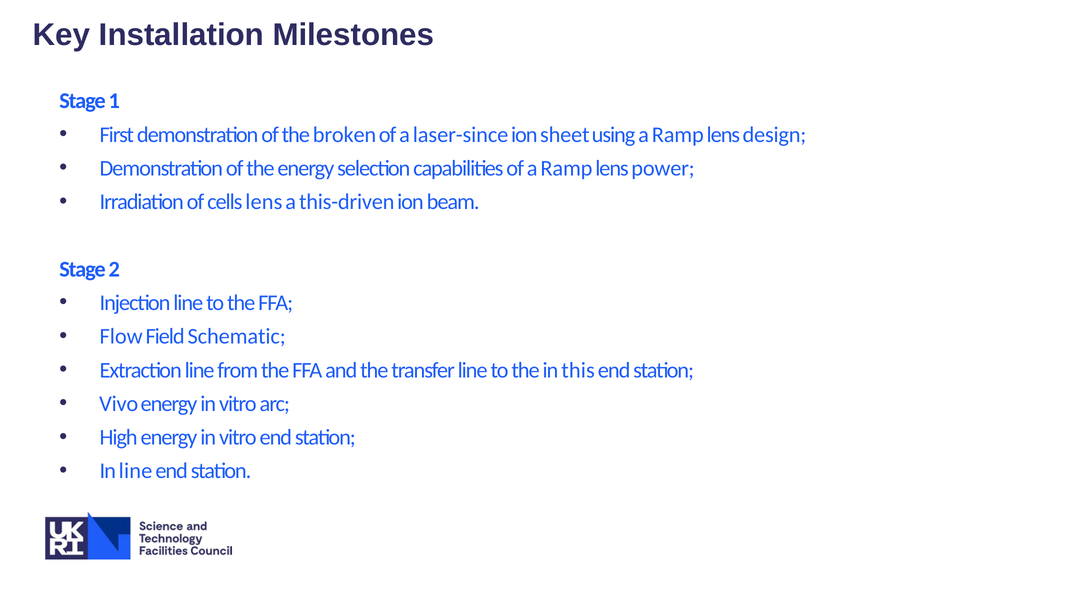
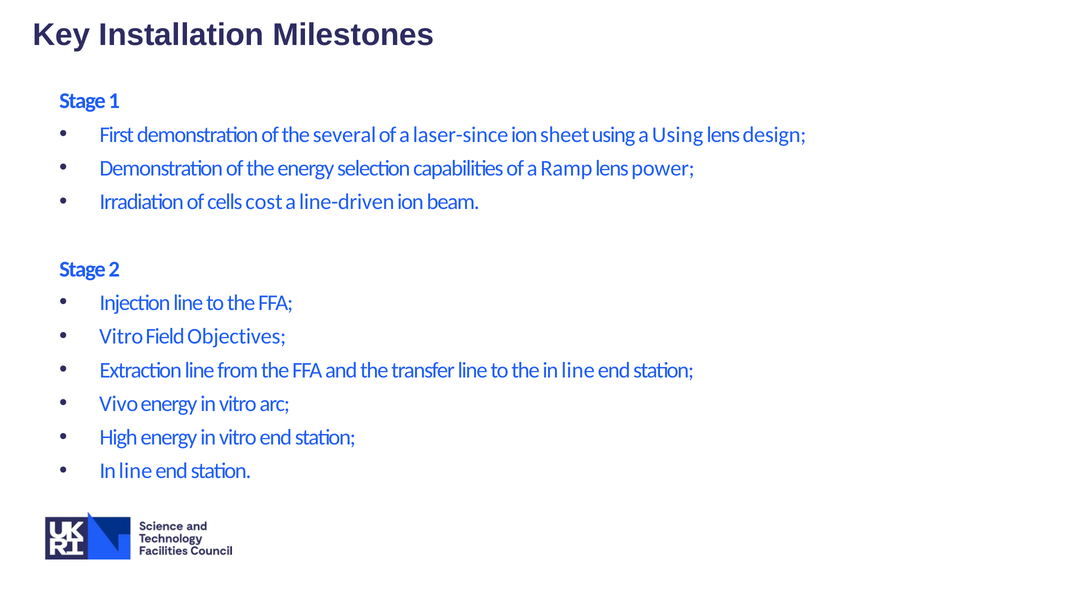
broken: broken -> several
using a Ramp: Ramp -> Using
cells lens: lens -> cost
this-driven: this-driven -> line-driven
Flow at (121, 336): Flow -> Vitro
Schematic: Schematic -> Objectives
the in this: this -> line
